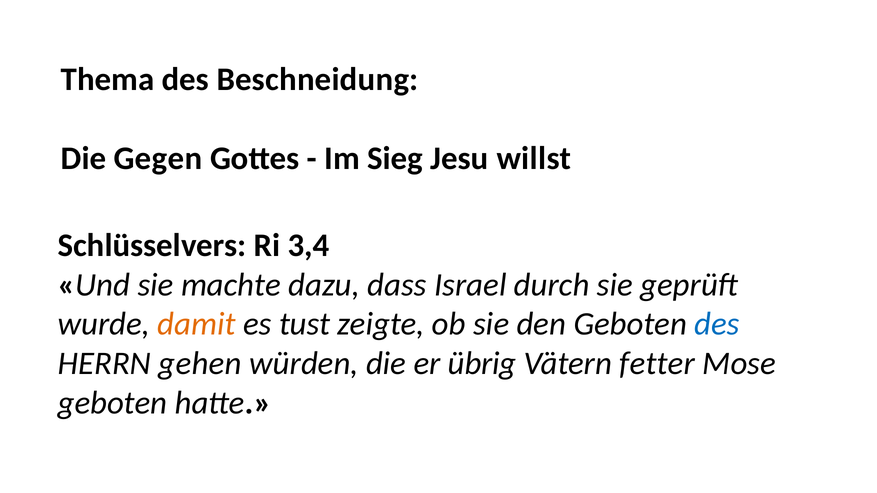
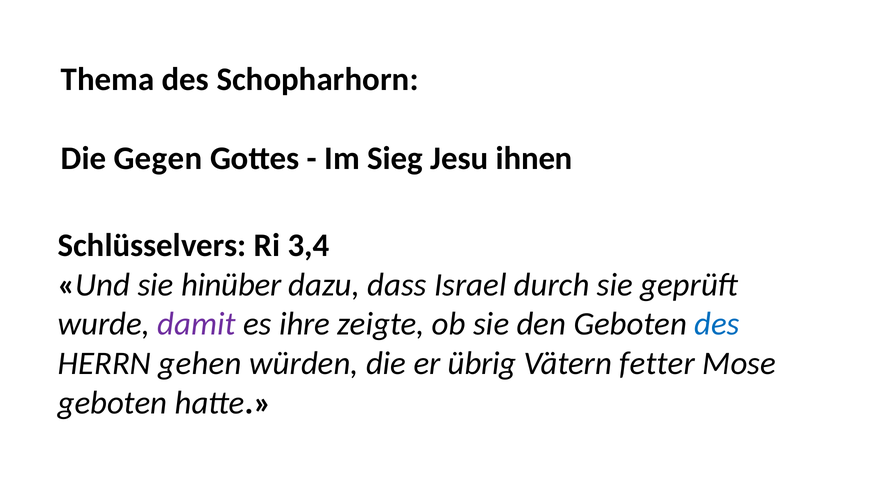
Beschneidung: Beschneidung -> Schopharhorn
willst: willst -> ihnen
machte: machte -> hinüber
damit colour: orange -> purple
tust: tust -> ihre
